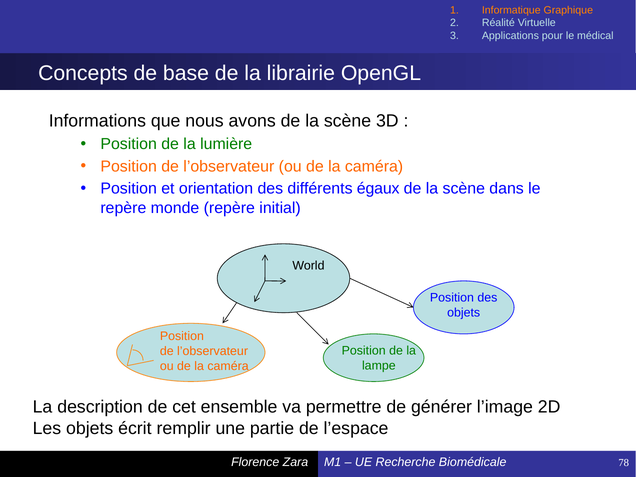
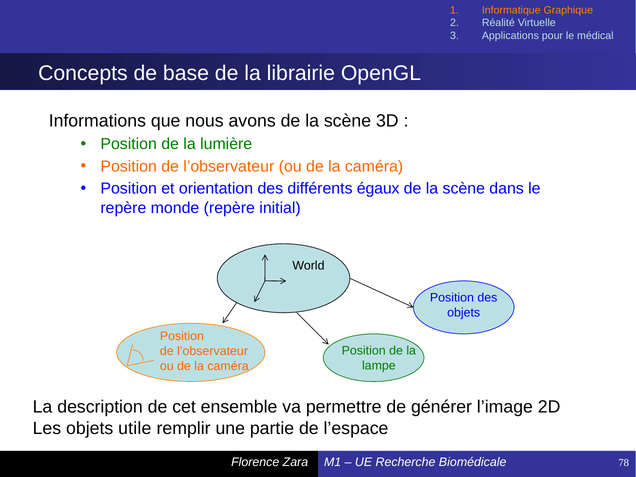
écrit: écrit -> utile
